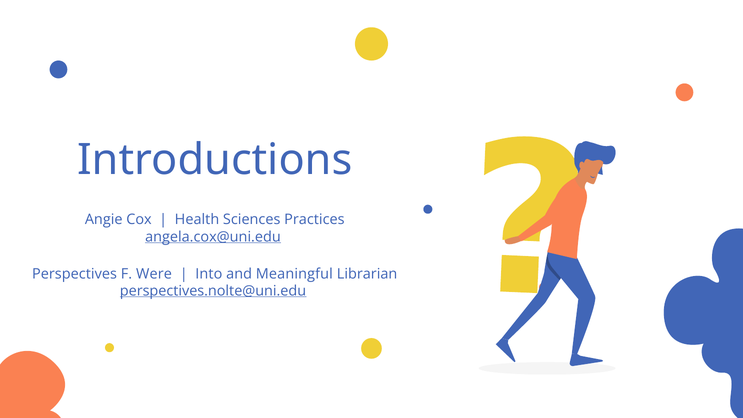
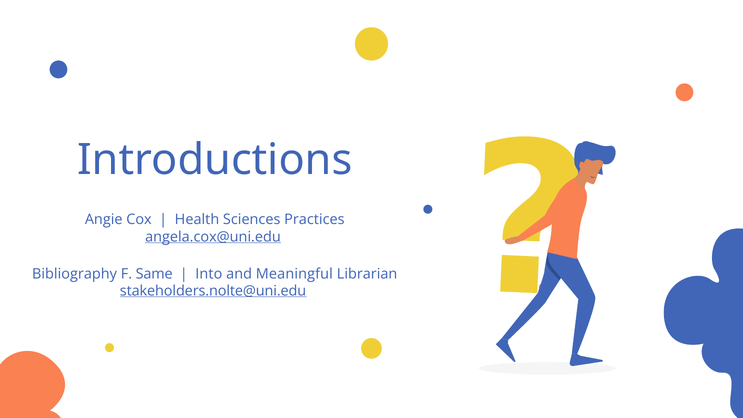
Perspectives: Perspectives -> Bibliography
Were: Were -> Same
perspectives.nolte@uni.edu: perspectives.nolte@uni.edu -> stakeholders.nolte@uni.edu
